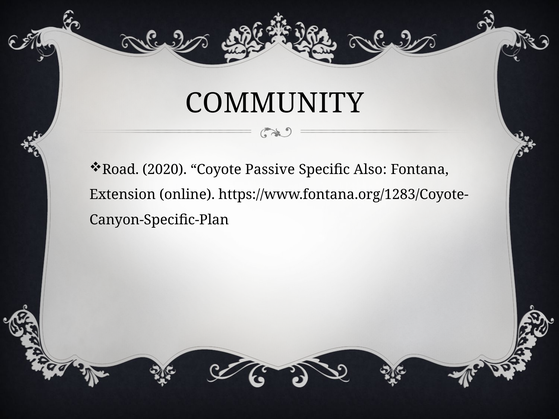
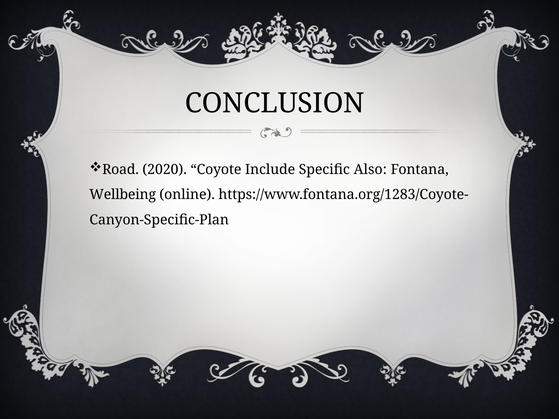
COMMUNITY: COMMUNITY -> CONCLUSION
Passive: Passive -> Include
Extension: Extension -> Wellbeing
